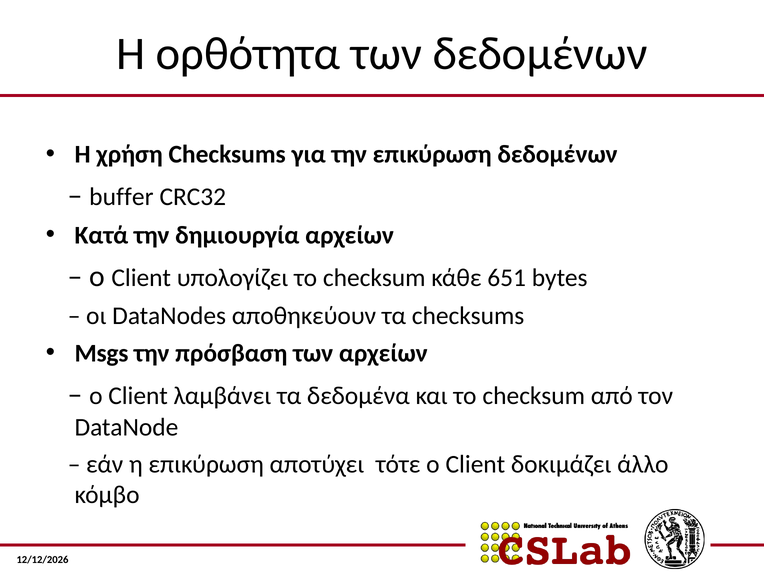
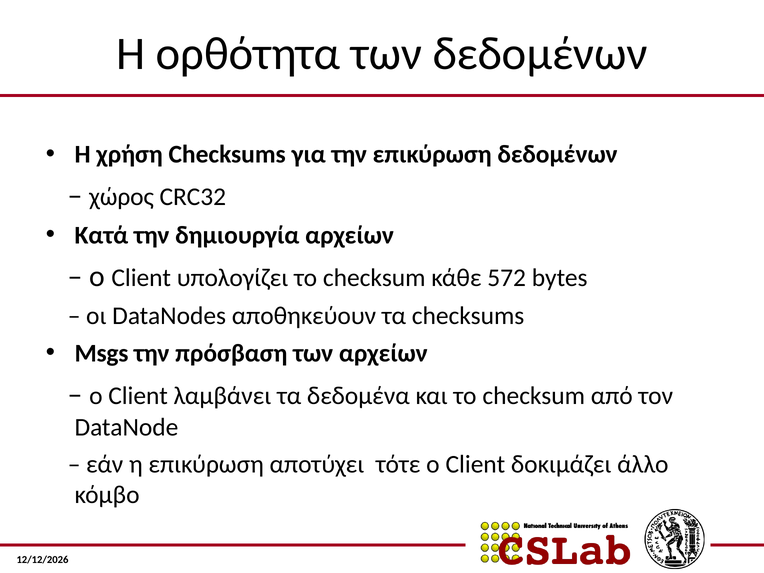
buffer: buffer -> χώρος
651: 651 -> 572
